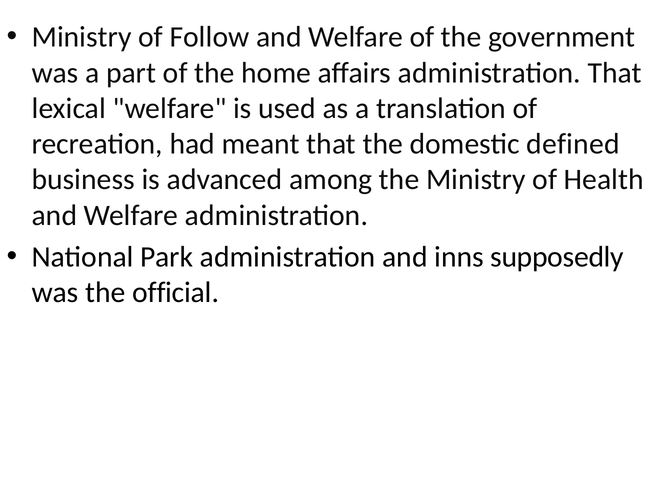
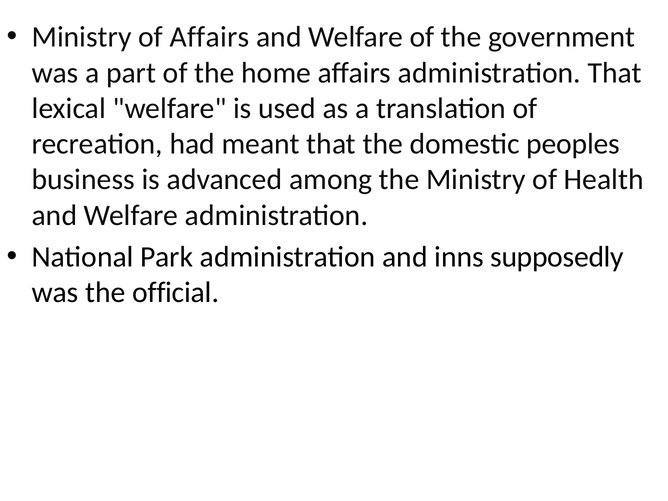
of Follow: Follow -> Affairs
defined: defined -> peoples
